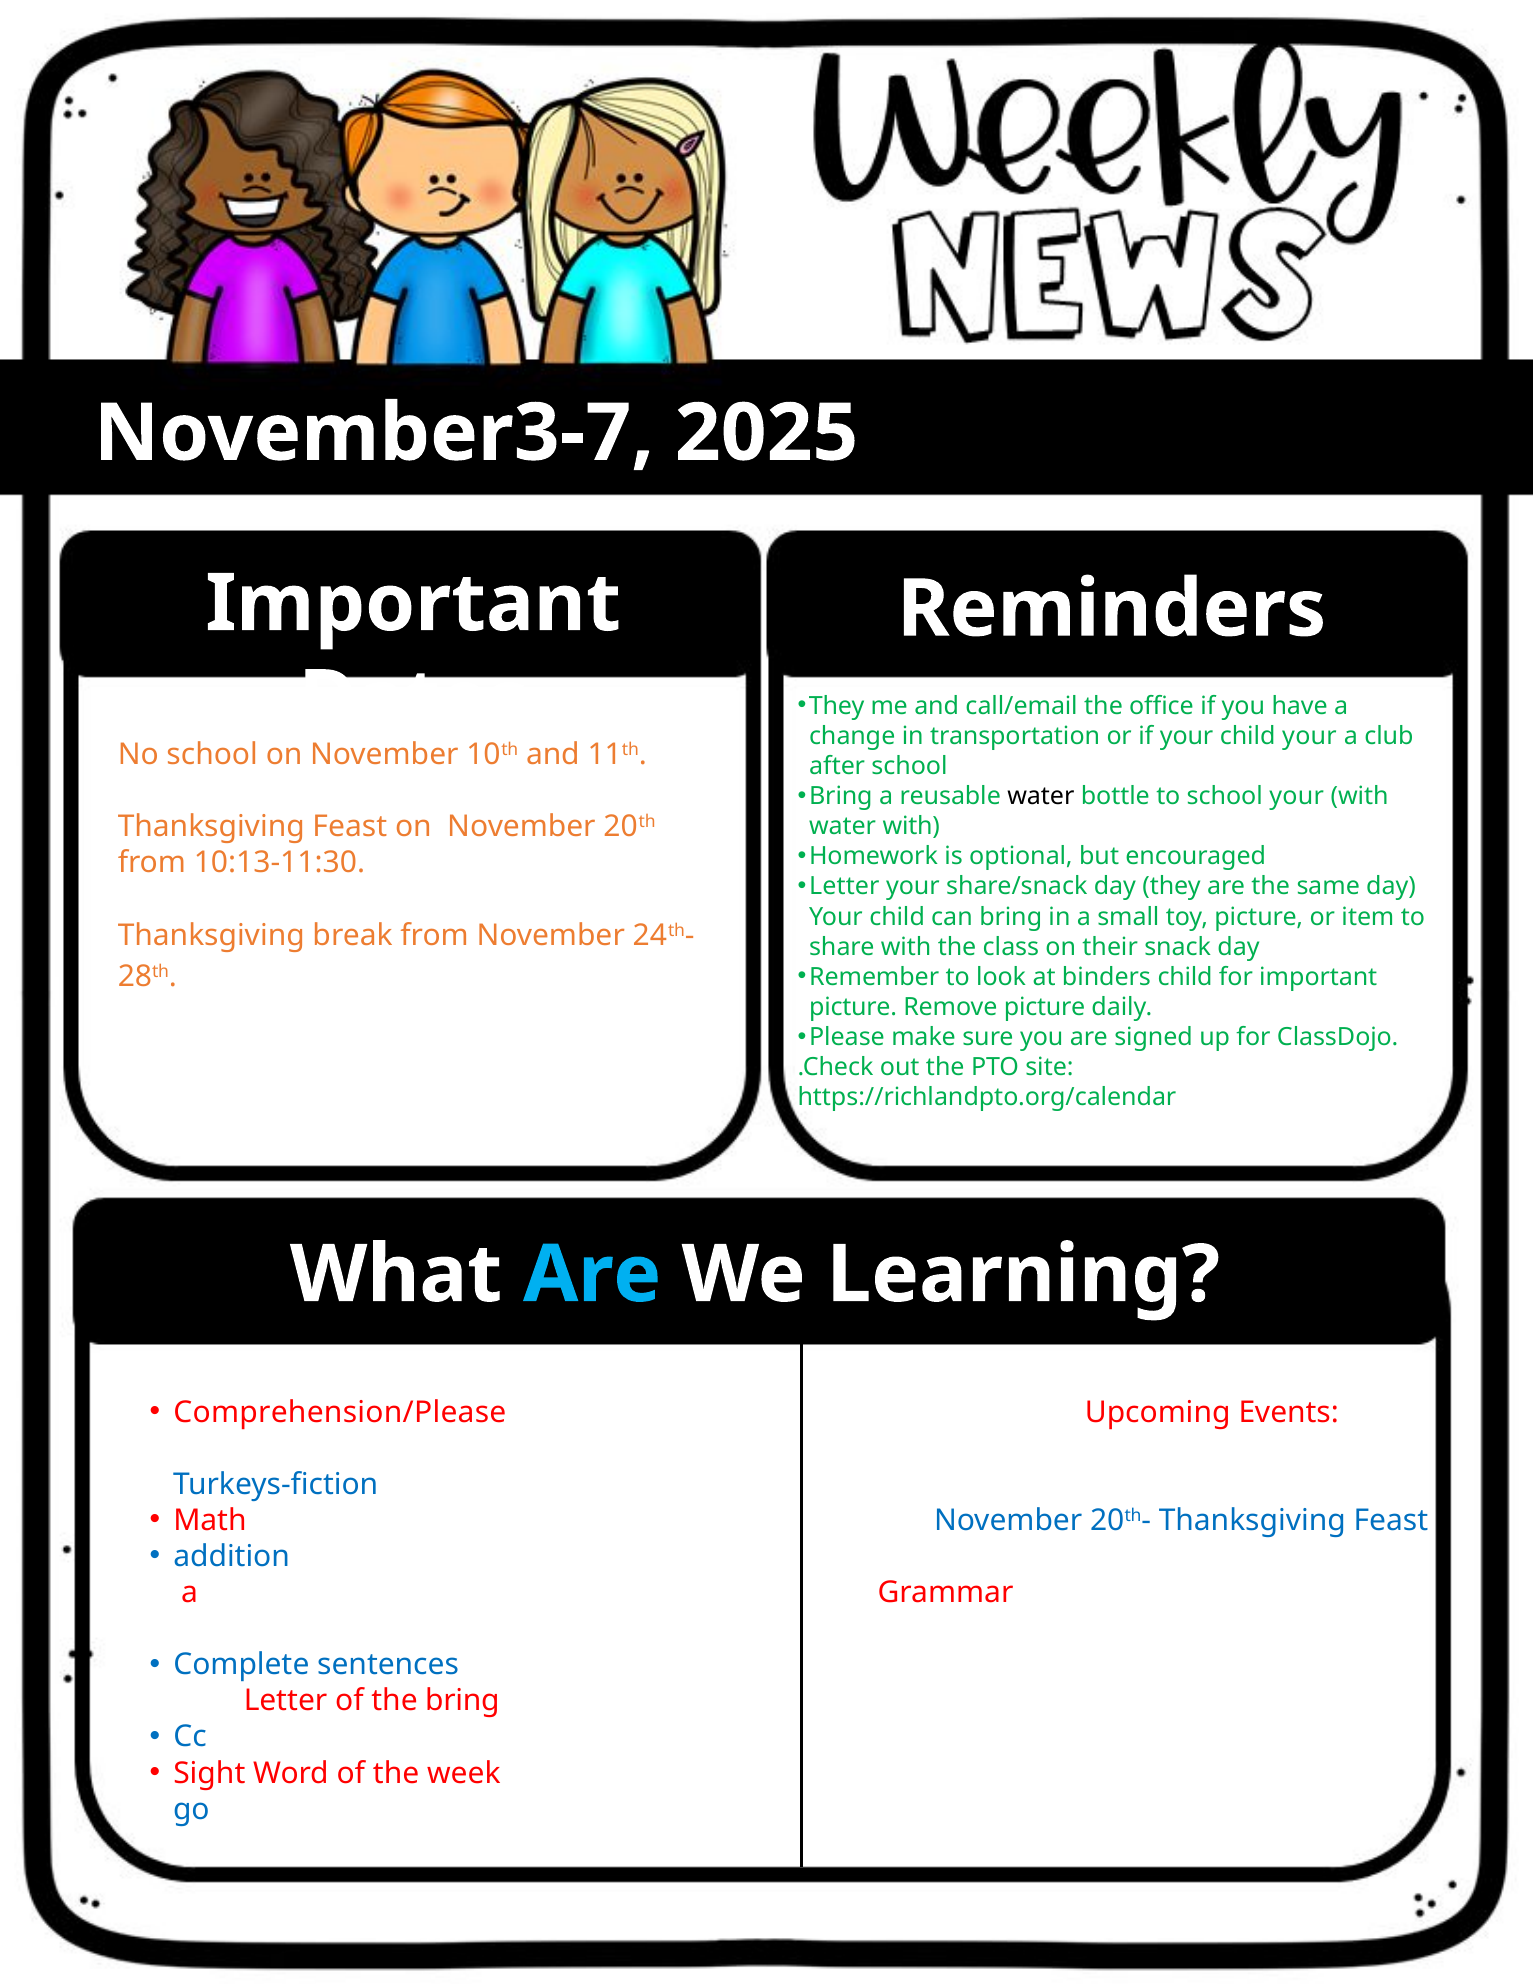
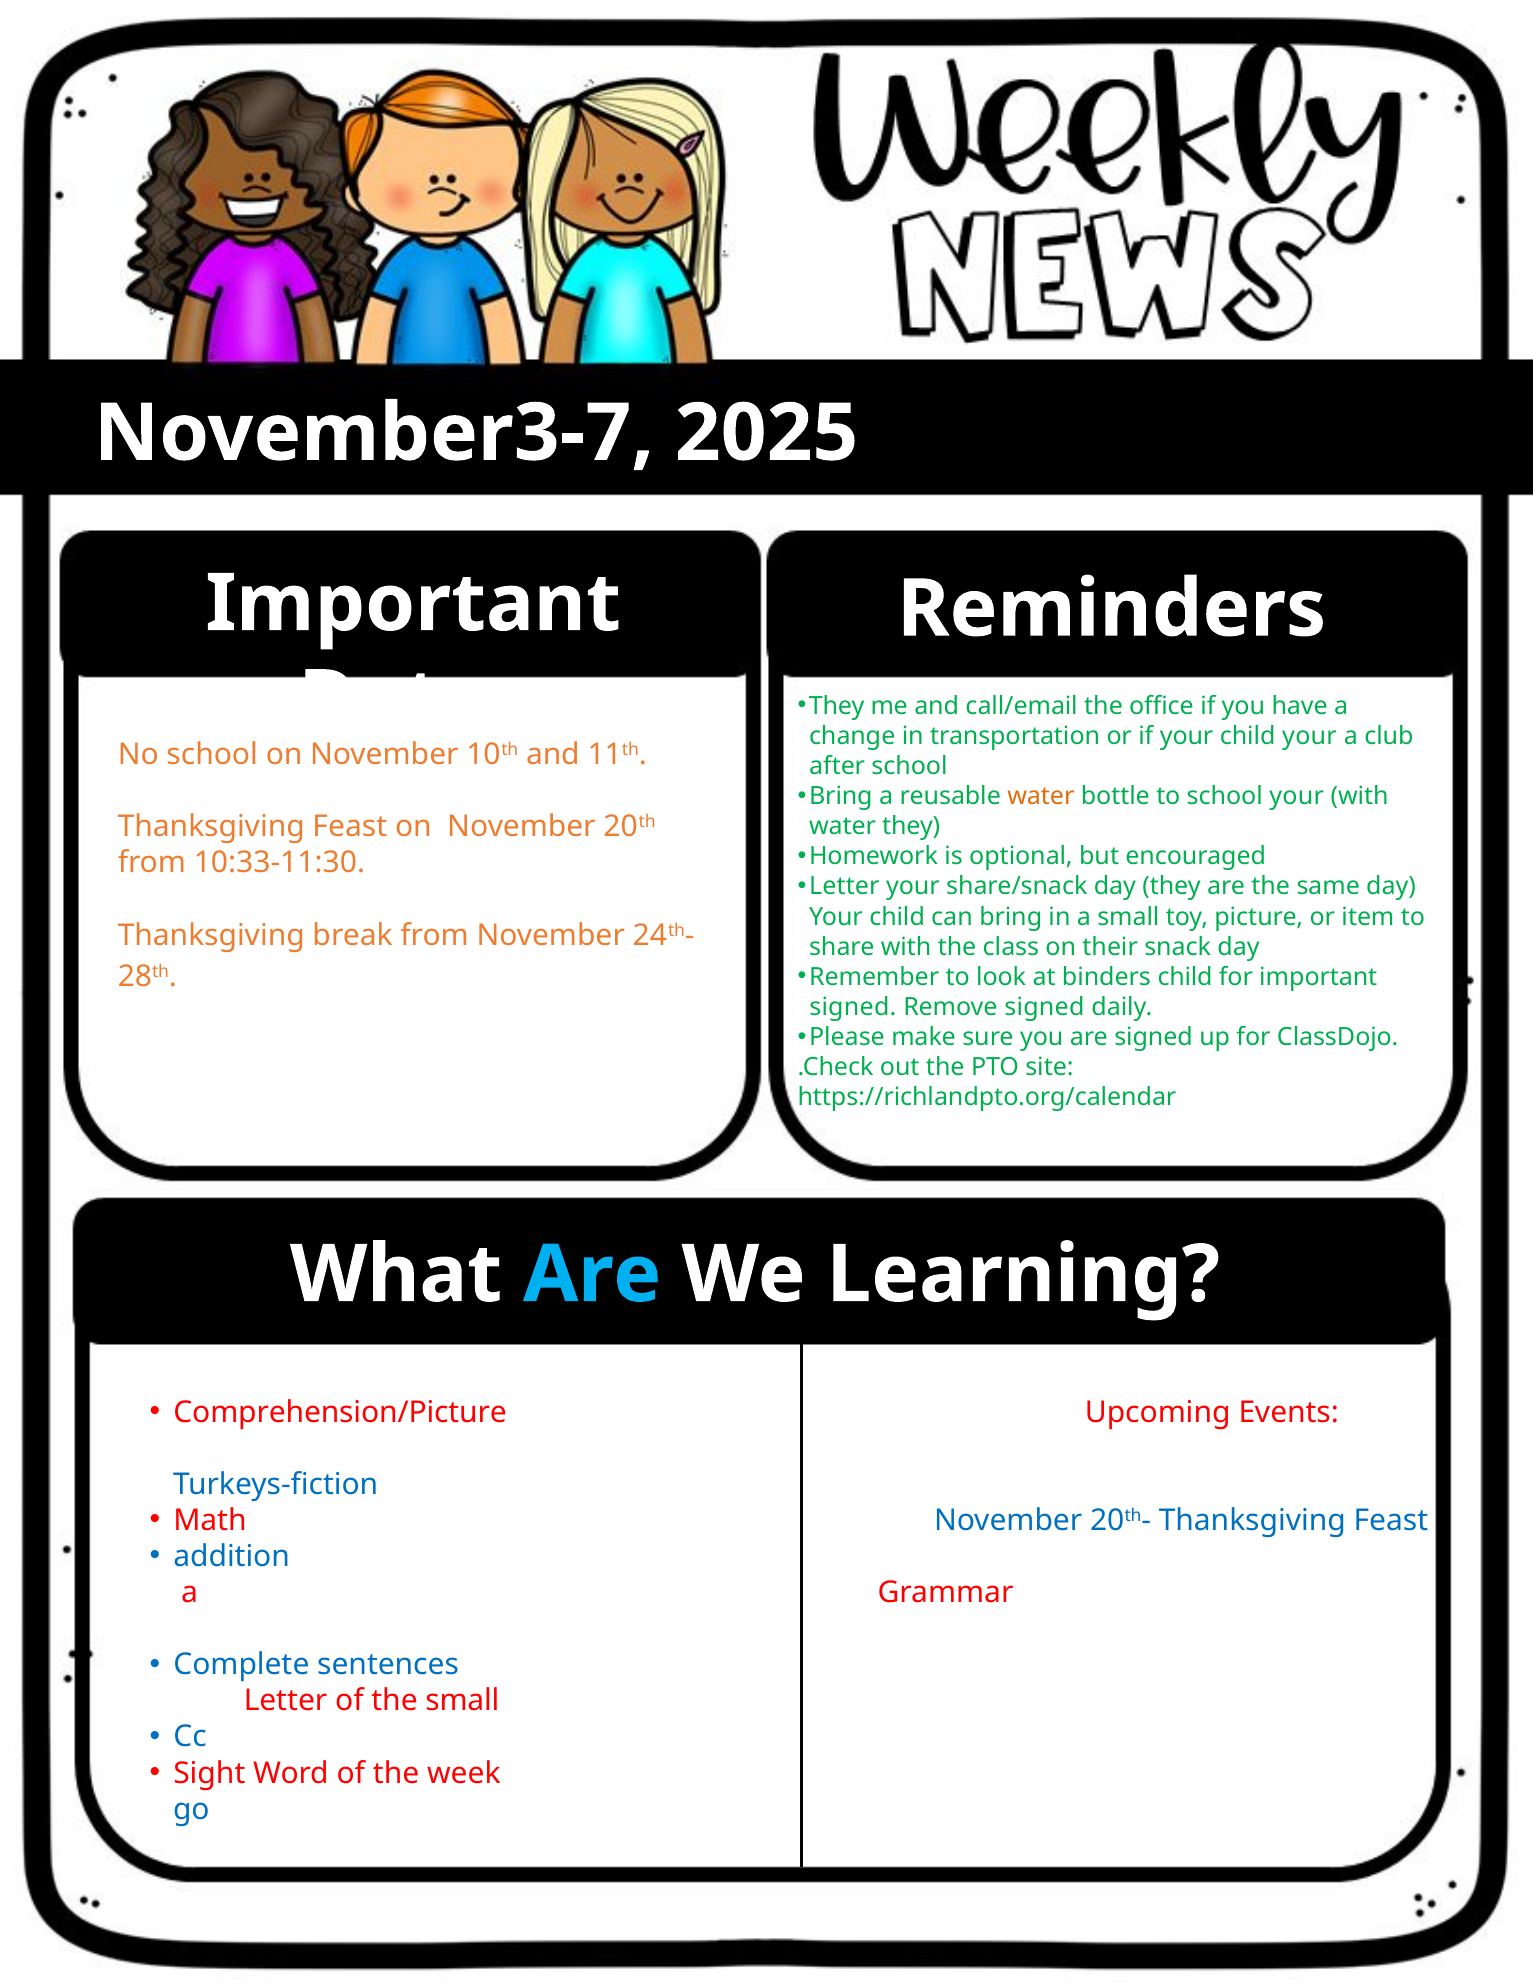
water at (1041, 796) colour: black -> orange
water with: with -> they
10:13-11:30: 10:13-11:30 -> 10:33-11:30
picture at (853, 1007): picture -> signed
Remove picture: picture -> signed
Comprehension/Please: Comprehension/Please -> Comprehension/Picture
the bring: bring -> small
